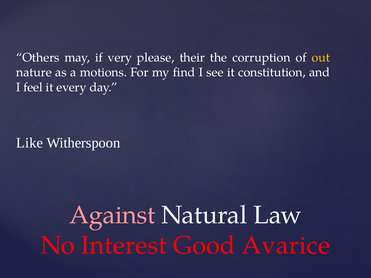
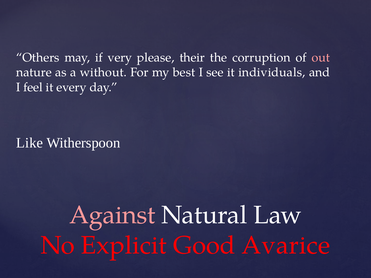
out colour: yellow -> pink
motions: motions -> without
find: find -> best
constitution: constitution -> individuals
Interest: Interest -> Explicit
